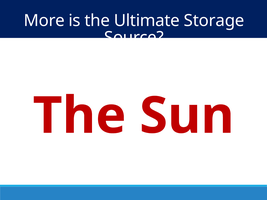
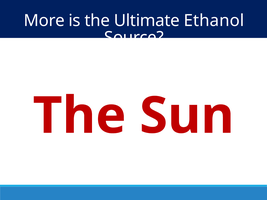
Storage: Storage -> Ethanol
